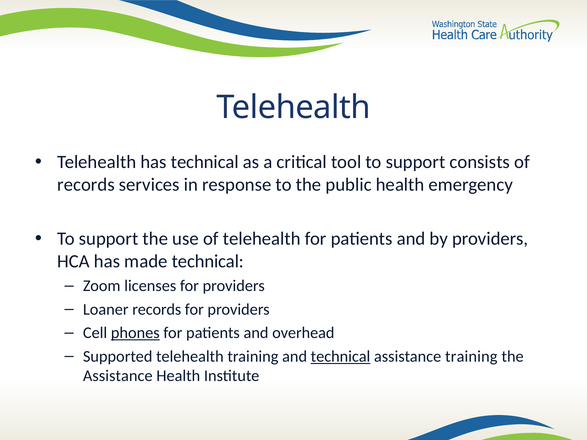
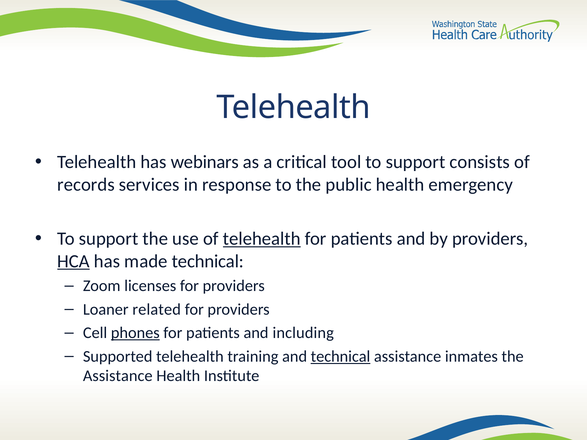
has technical: technical -> webinars
telehealth at (262, 239) underline: none -> present
HCA underline: none -> present
Loaner records: records -> related
overhead: overhead -> including
assistance training: training -> inmates
